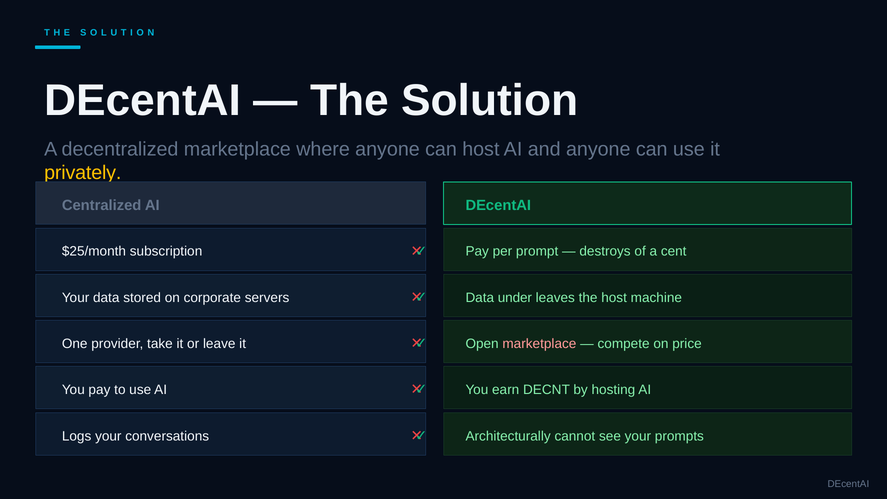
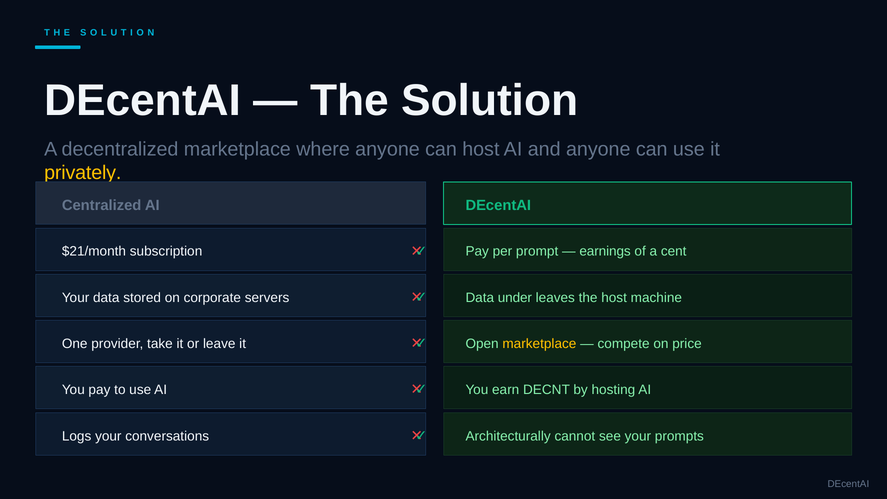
$25/month: $25/month -> $21/month
destroys: destroys -> earnings
marketplace at (539, 344) colour: pink -> yellow
